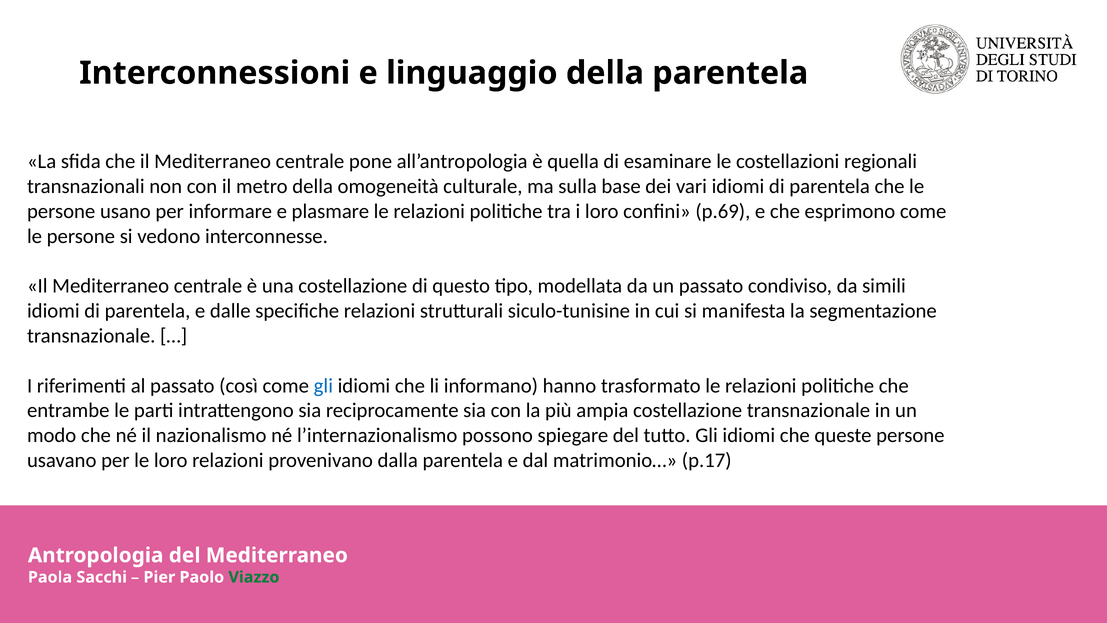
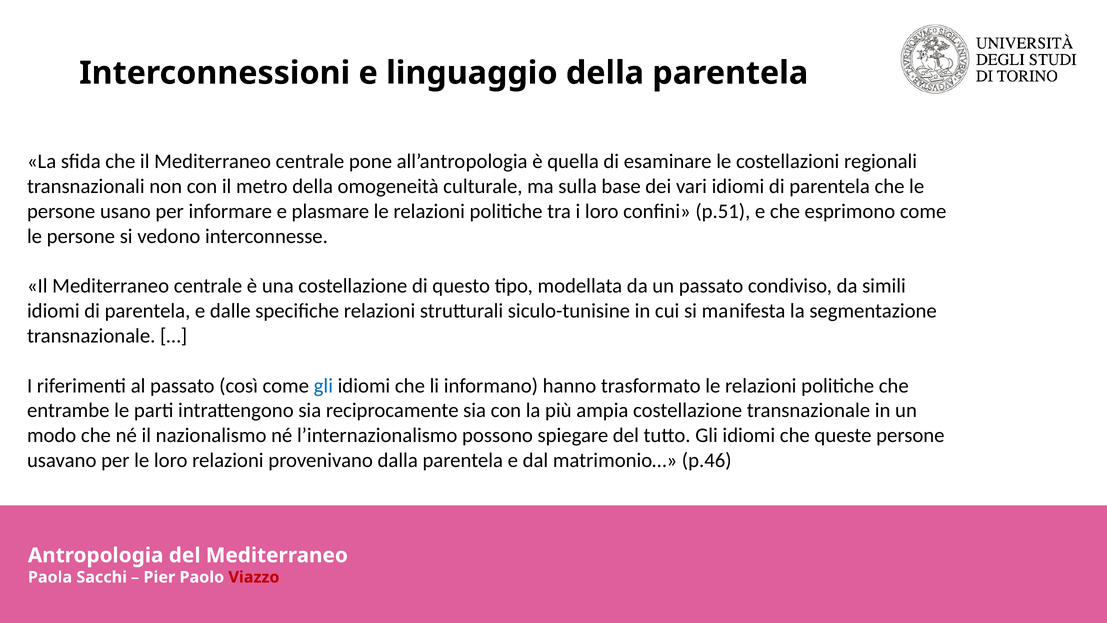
p.69: p.69 -> p.51
p.17: p.17 -> p.46
Viazzo colour: green -> red
